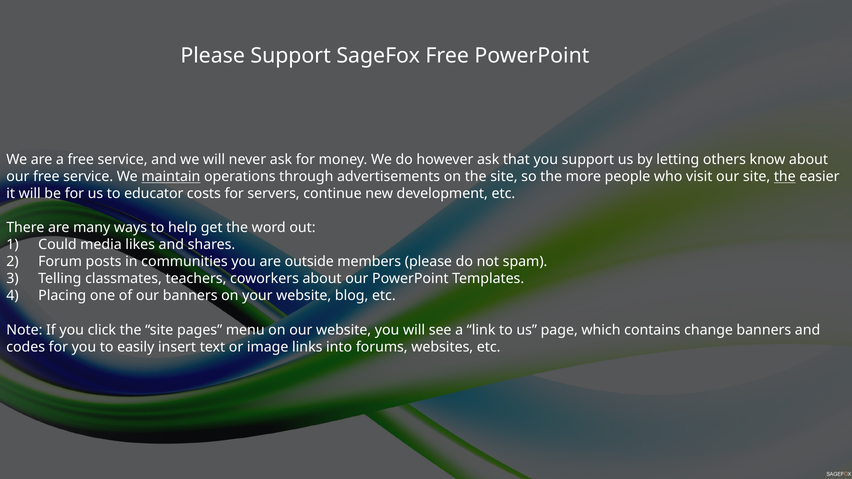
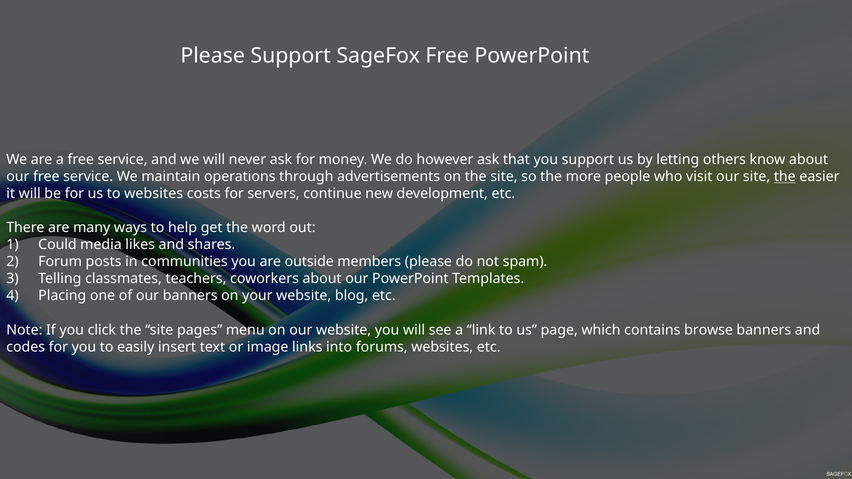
maintain underline: present -> none
to educator: educator -> websites
change: change -> browse
